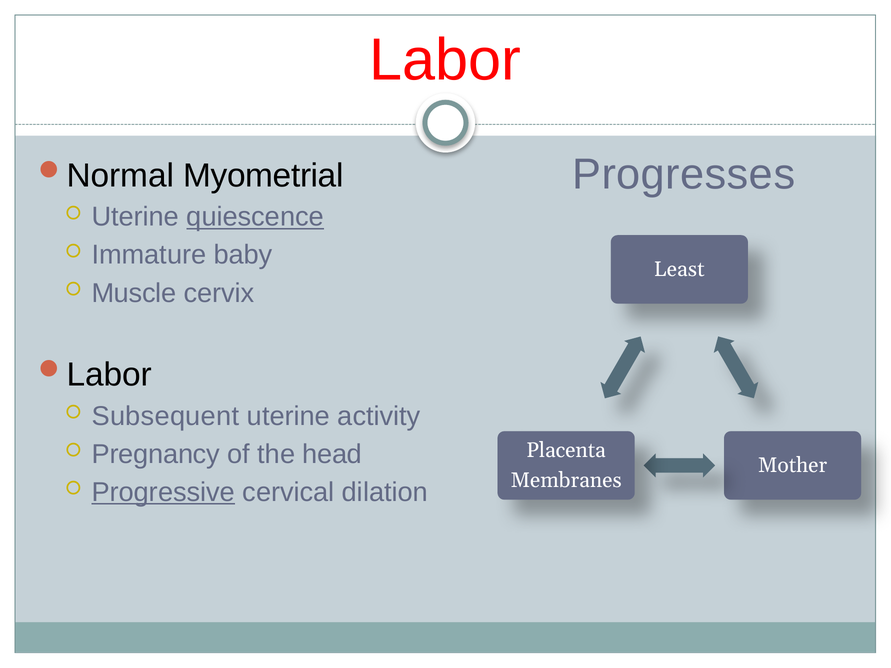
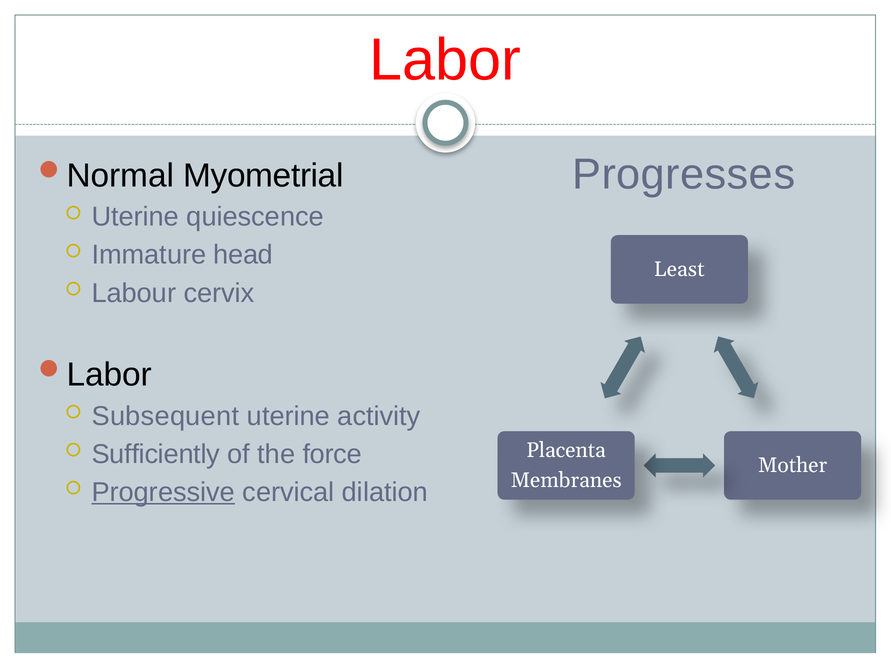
quiescence underline: present -> none
baby: baby -> head
Muscle: Muscle -> Labour
Pregnancy: Pregnancy -> Sufficiently
head: head -> force
